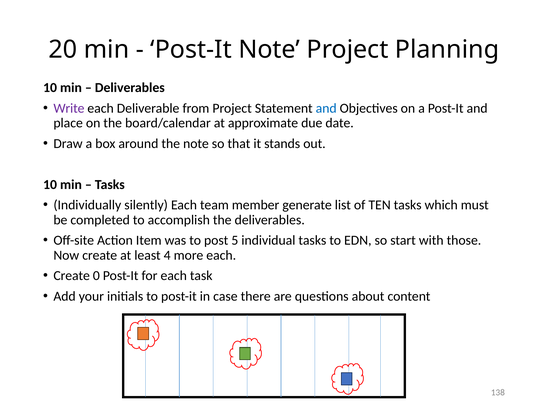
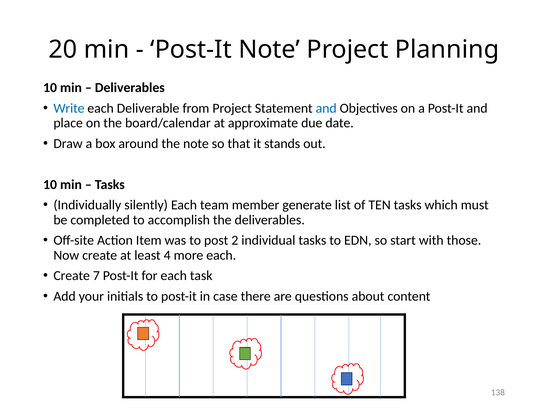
Write colour: purple -> blue
5: 5 -> 2
0: 0 -> 7
